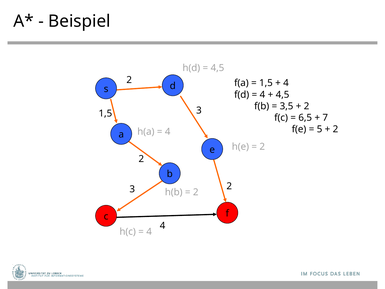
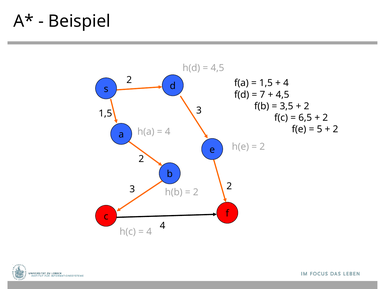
4 at (262, 95): 4 -> 7
7 at (325, 118): 7 -> 2
